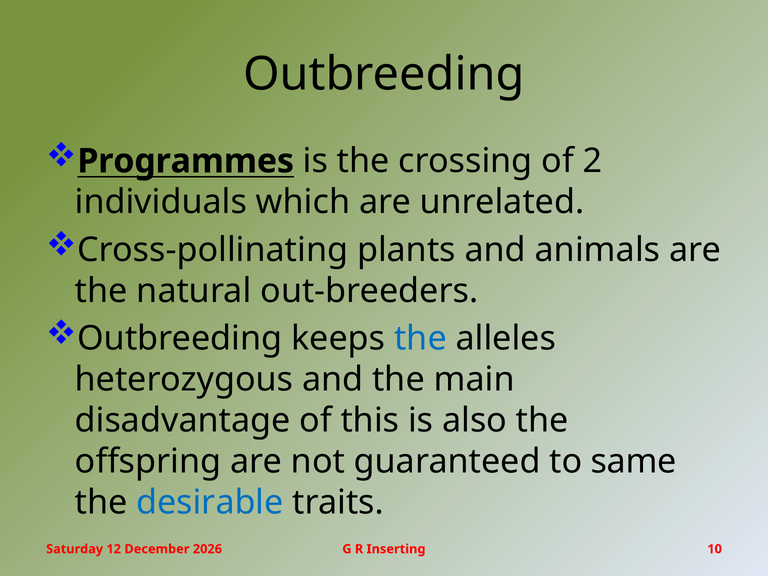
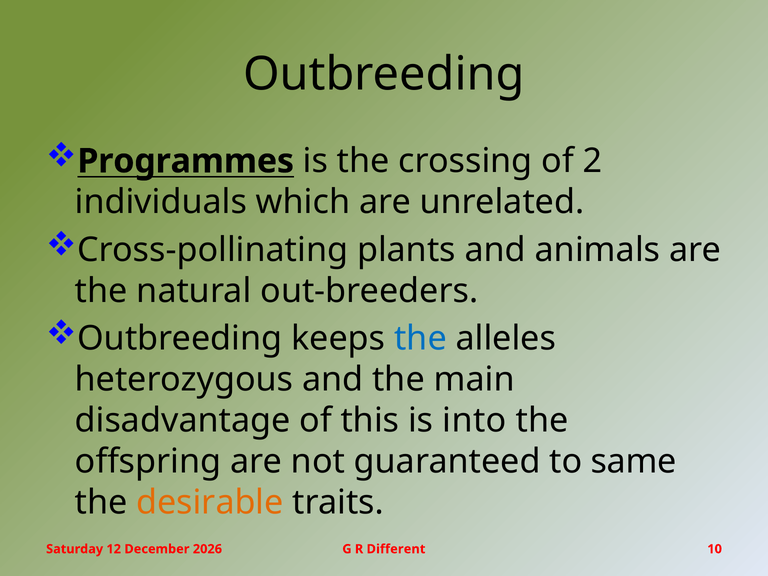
also: also -> into
desirable colour: blue -> orange
Inserting: Inserting -> Different
